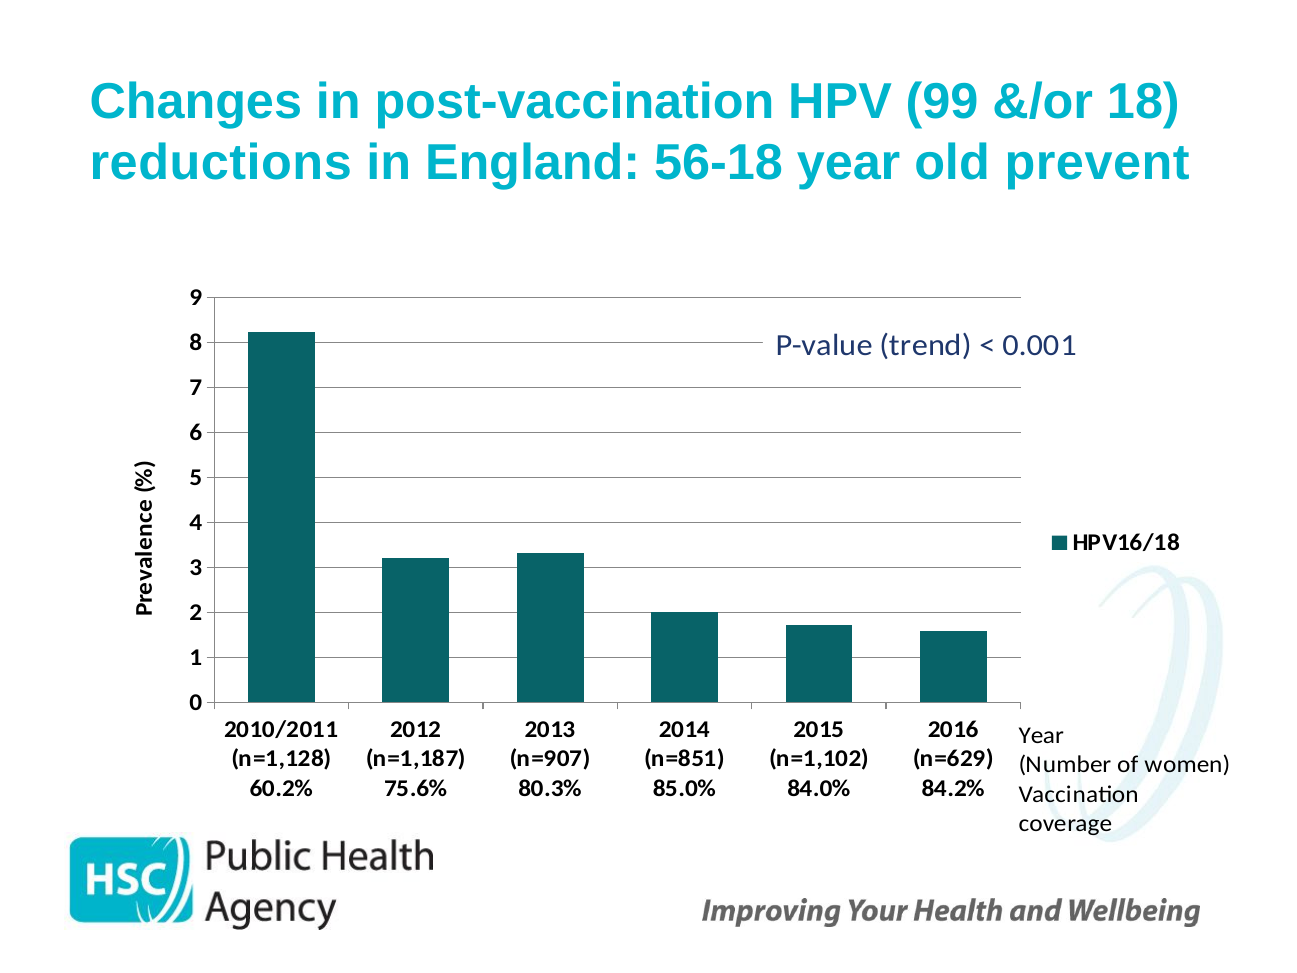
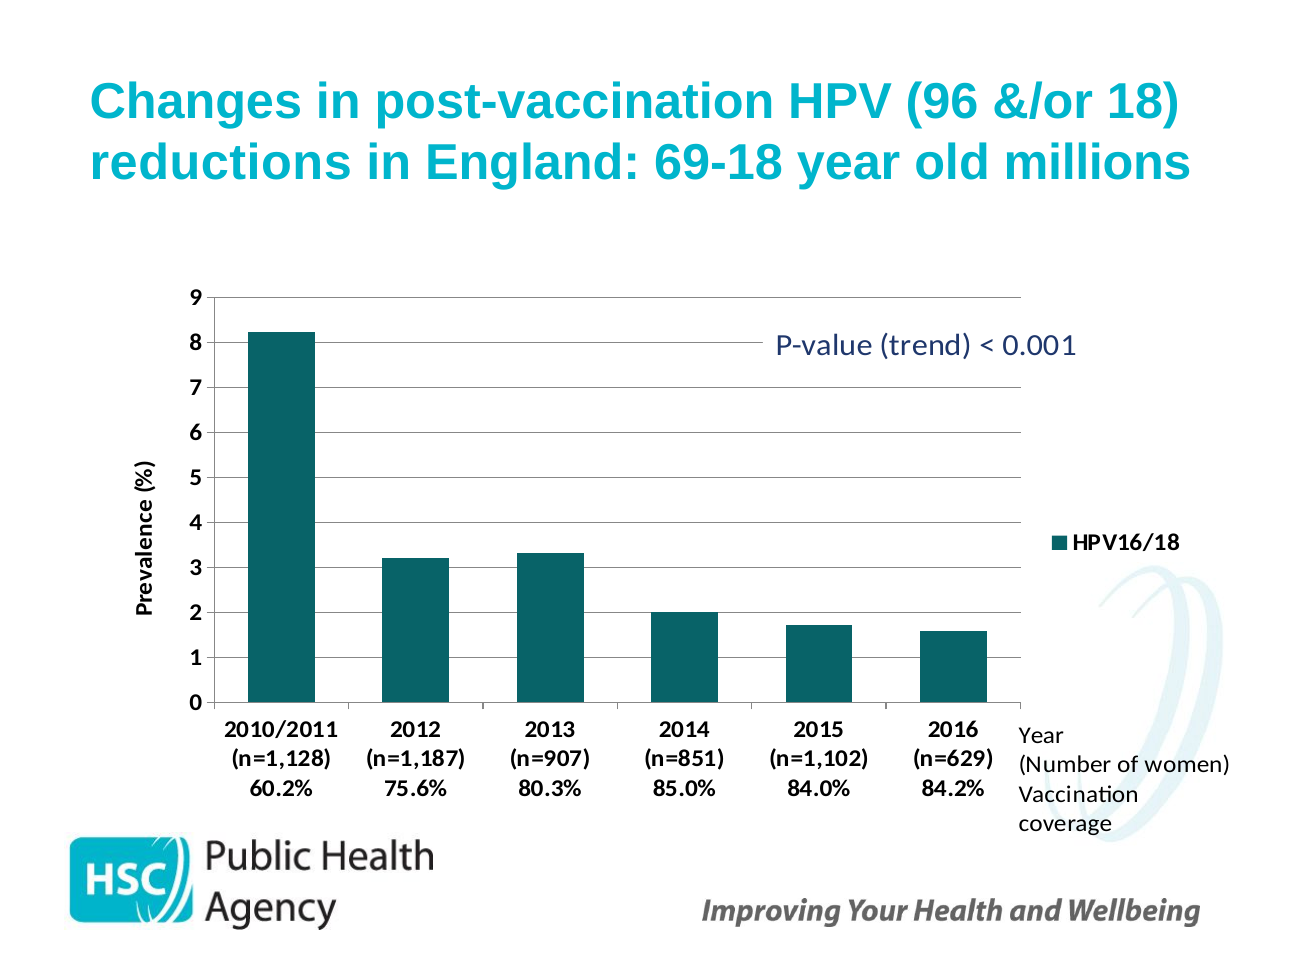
99: 99 -> 96
56-18: 56-18 -> 69-18
prevent: prevent -> millions
